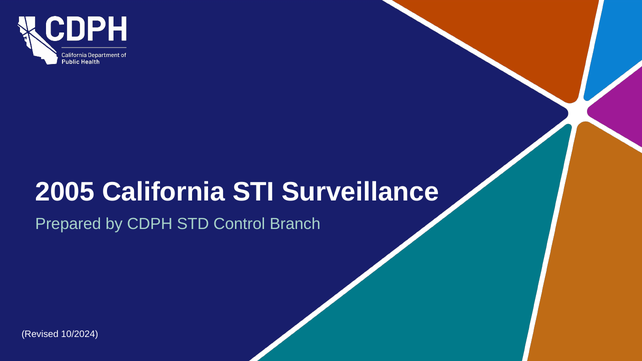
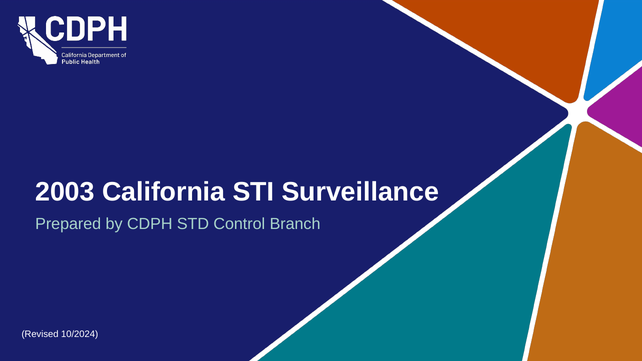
2005: 2005 -> 2003
